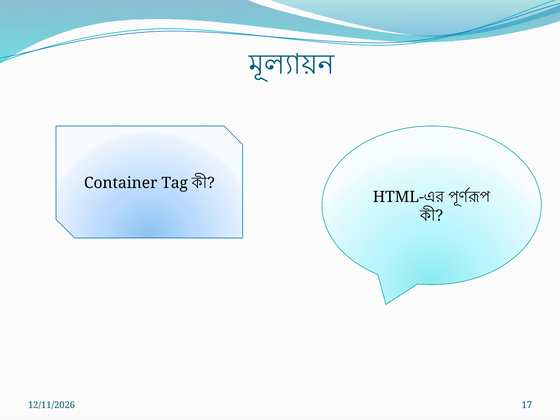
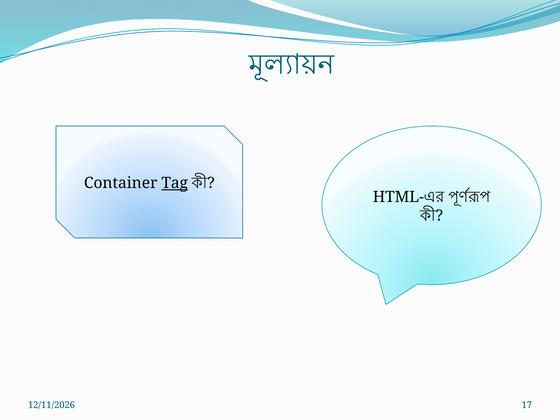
Tag underline: none -> present
